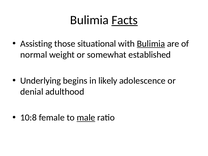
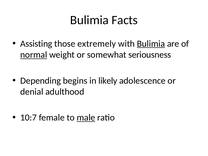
Facts underline: present -> none
situational: situational -> extremely
normal underline: none -> present
established: established -> seriousness
Underlying: Underlying -> Depending
10:8: 10:8 -> 10:7
